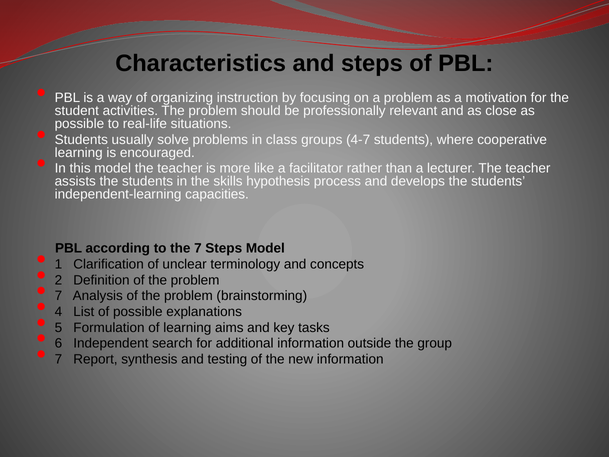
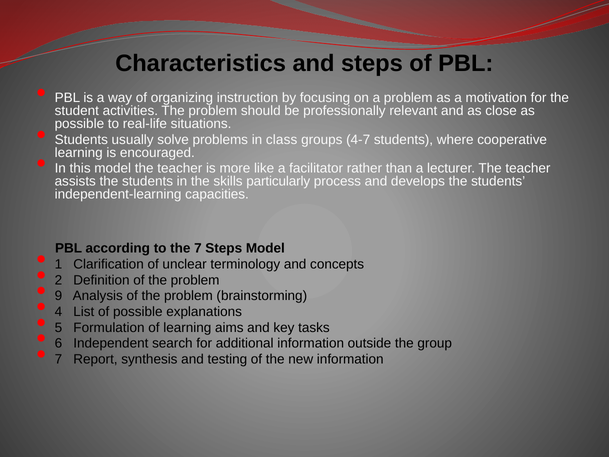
hypothesis: hypothesis -> particularly
7 at (58, 296): 7 -> 9
